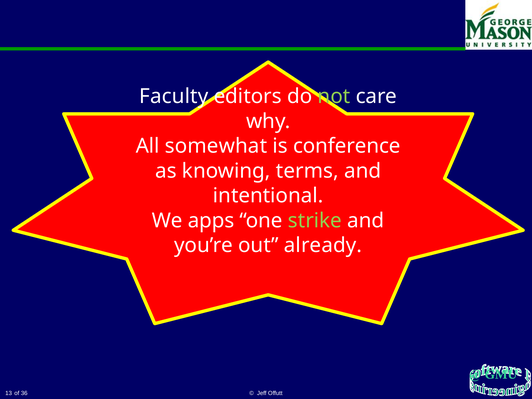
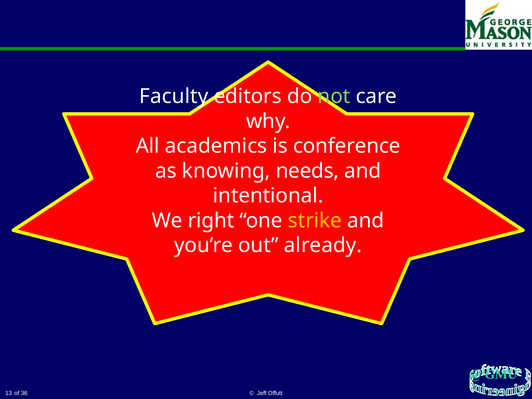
somewhat: somewhat -> academics
terms: terms -> needs
apps: apps -> right
strike colour: light green -> yellow
